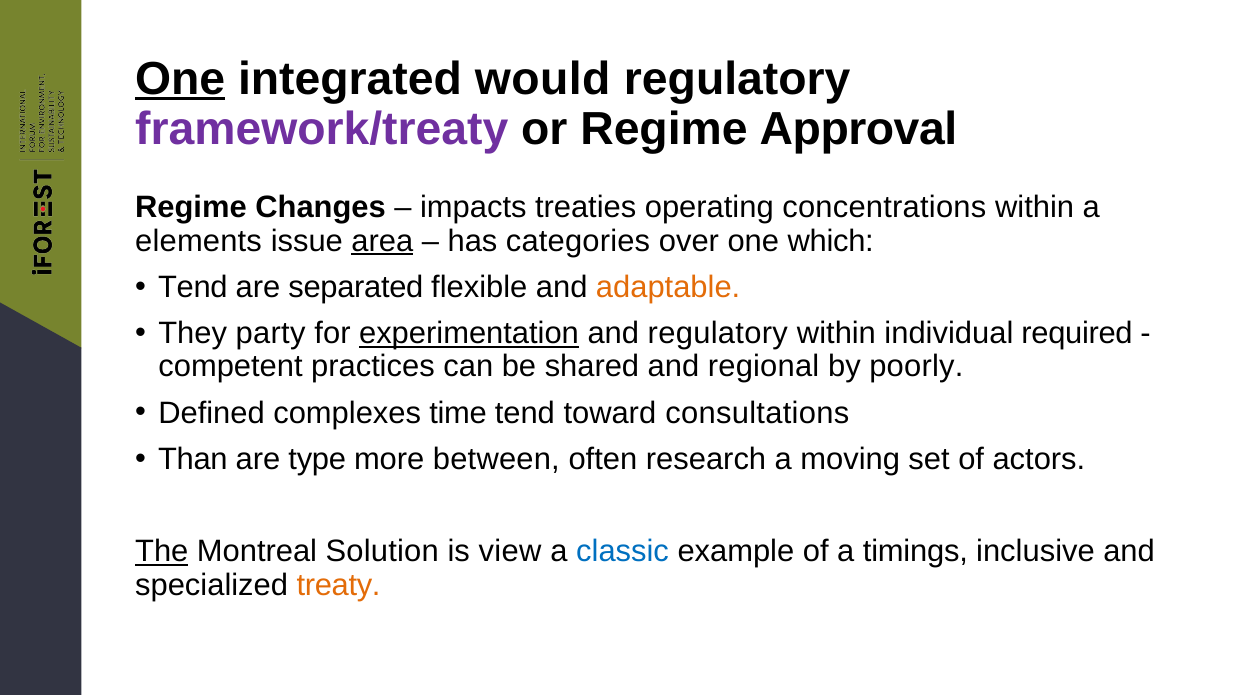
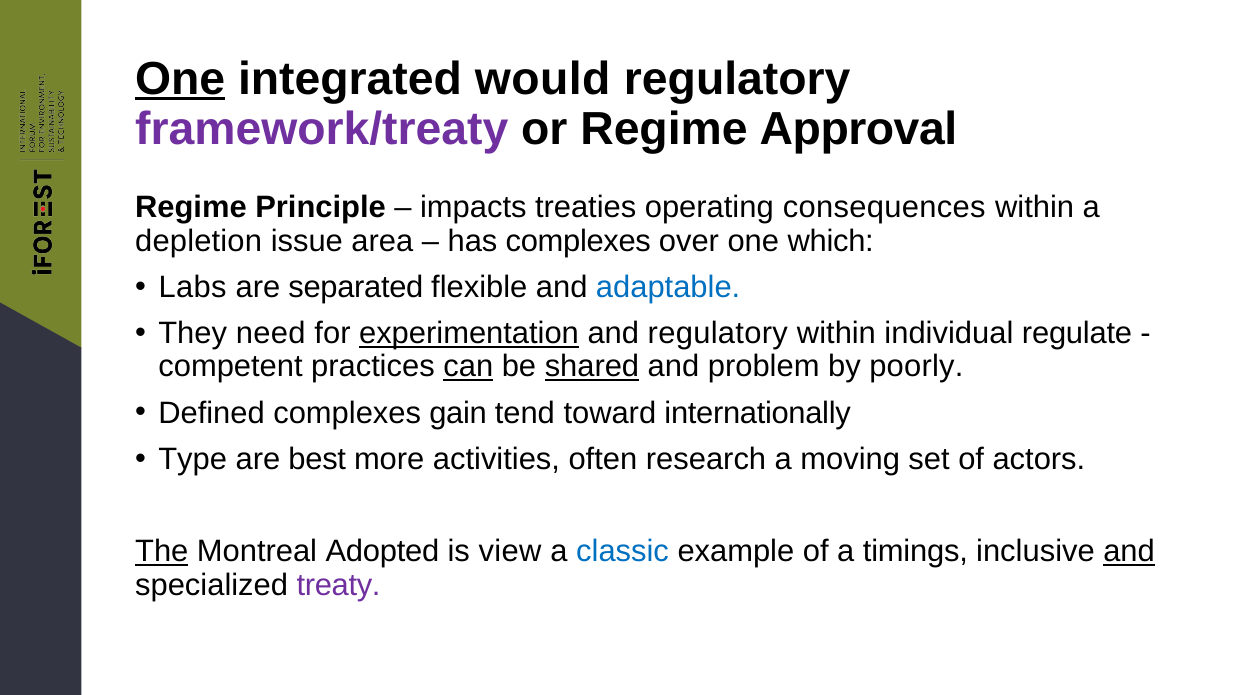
Changes: Changes -> Principle
concentrations: concentrations -> consequences
elements: elements -> depletion
area underline: present -> none
has categories: categories -> complexes
Tend at (193, 287): Tend -> Labs
adaptable colour: orange -> blue
party: party -> need
required: required -> regulate
can underline: none -> present
shared underline: none -> present
regional: regional -> problem
time: time -> gain
consultations: consultations -> internationally
Than: Than -> Type
type: type -> best
between: between -> activities
Solution: Solution -> Adopted
and at (1129, 552) underline: none -> present
treaty colour: orange -> purple
